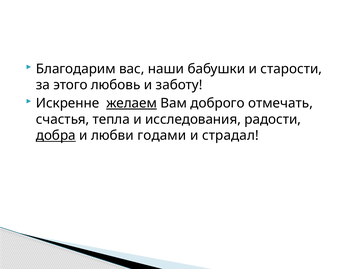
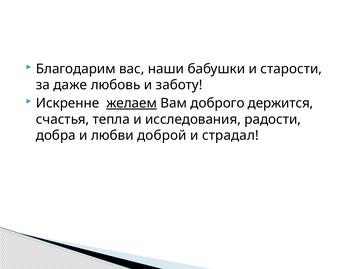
этого: этого -> даже
отмечать: отмечать -> держится
добра underline: present -> none
годами: годами -> доброй
